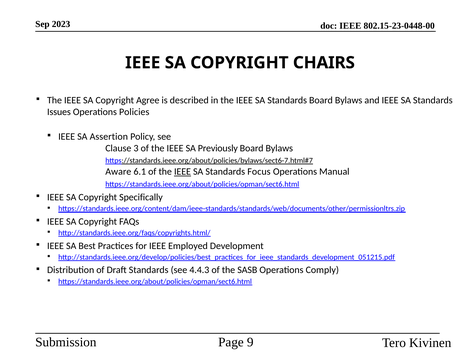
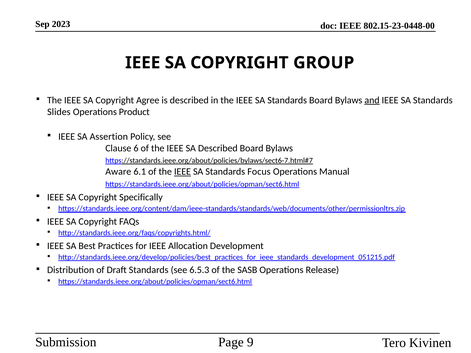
CHAIRS: CHAIRS -> GROUP
and underline: none -> present
Issues: Issues -> Slides
Policies: Policies -> Product
3: 3 -> 6
SA Previously: Previously -> Described
Employed: Employed -> Allocation
4.4.3: 4.4.3 -> 6.5.3
Comply: Comply -> Release
